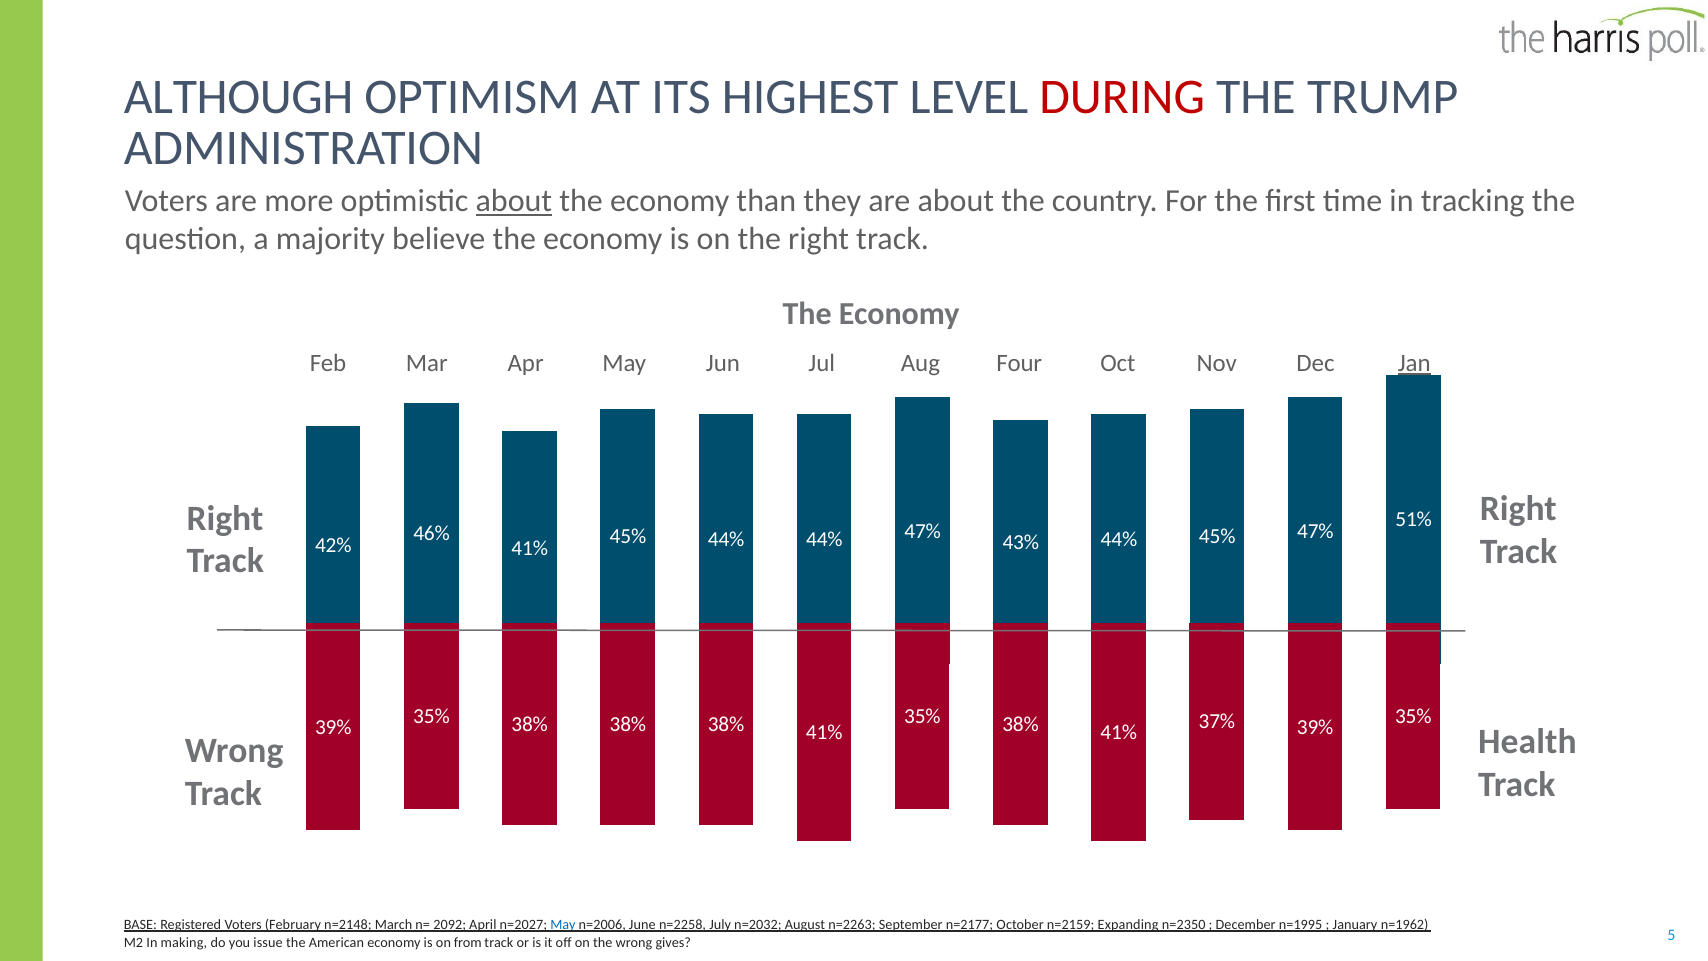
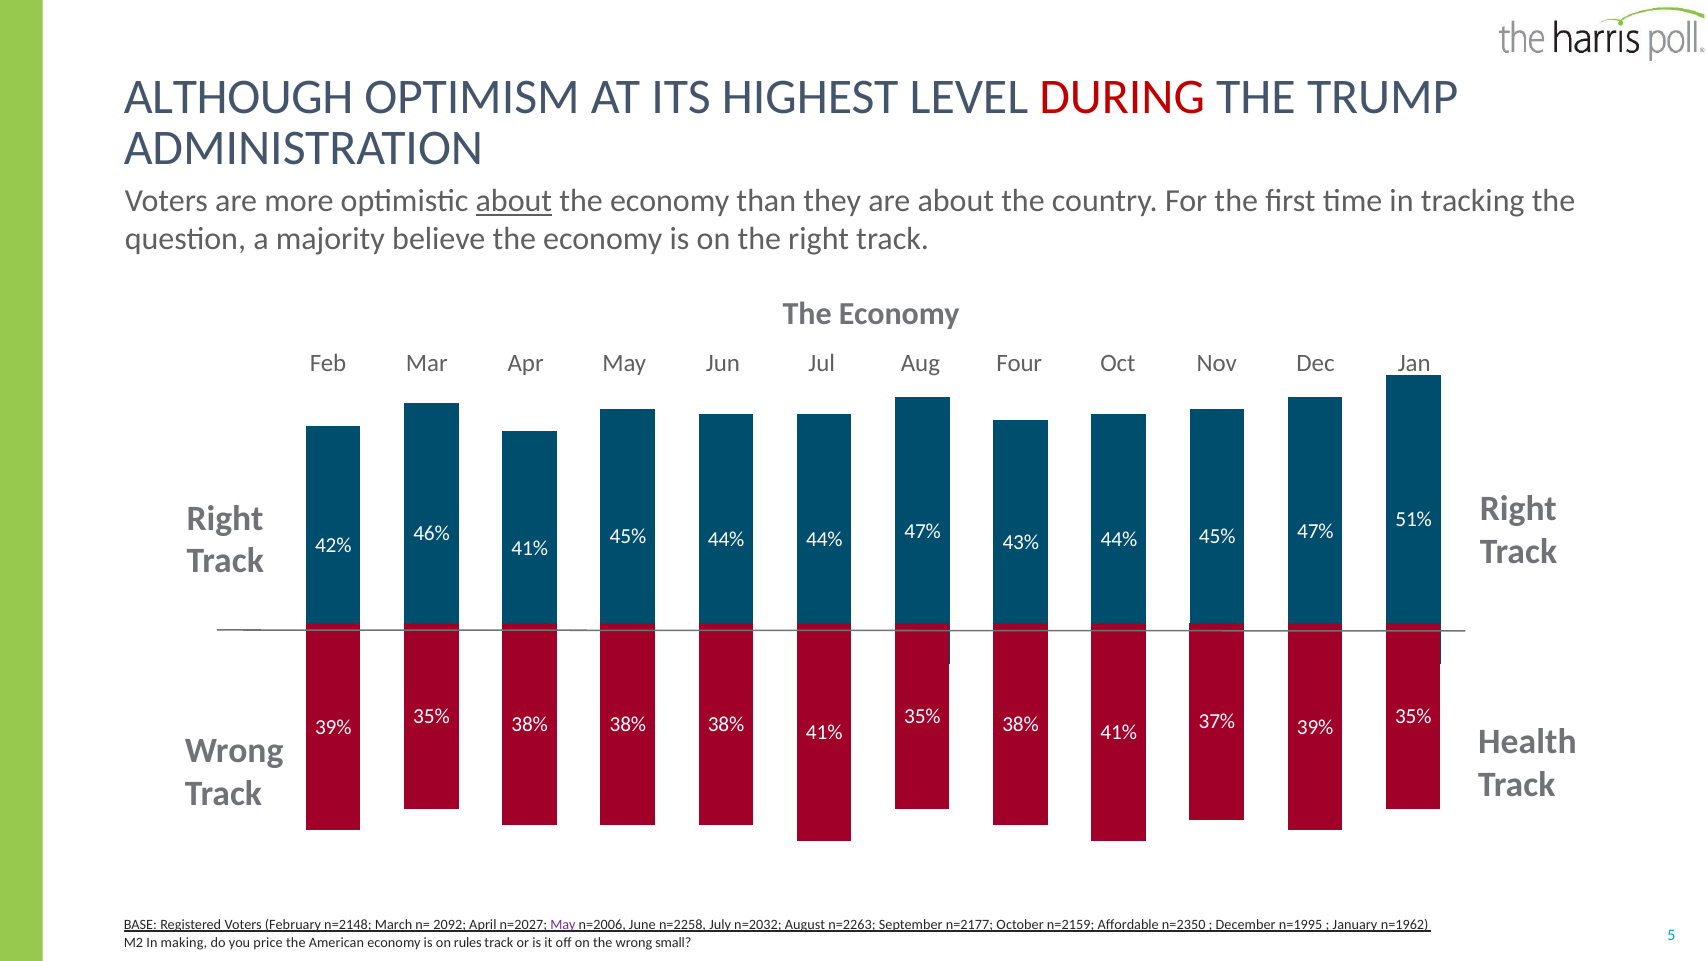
Jan underline: present -> none
May at (563, 924) colour: blue -> purple
Expanding: Expanding -> Affordable
issue: issue -> price
from: from -> rules
gives: gives -> small
